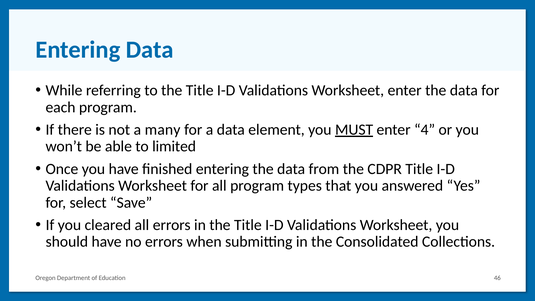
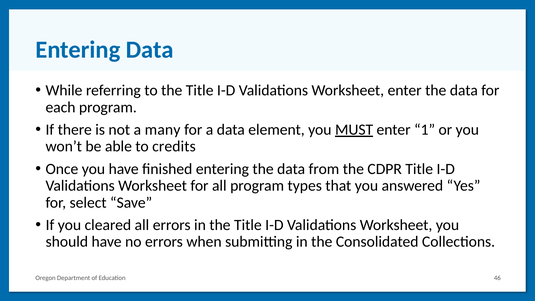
4: 4 -> 1
limited: limited -> credits
